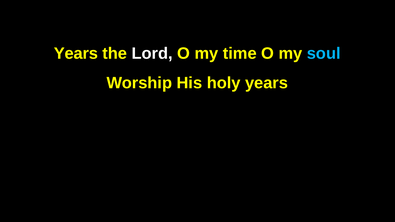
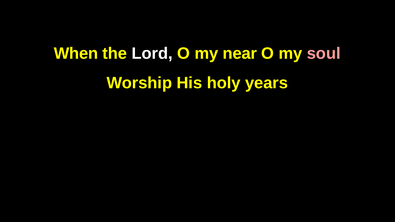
Years at (76, 53): Years -> When
time: time -> near
soul colour: light blue -> pink
